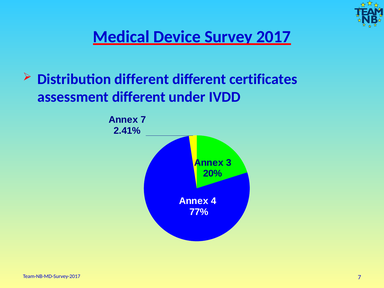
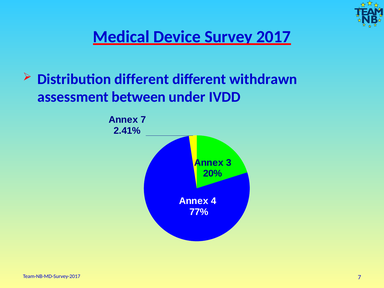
certificates: certificates -> withdrawn
assessment different: different -> between
